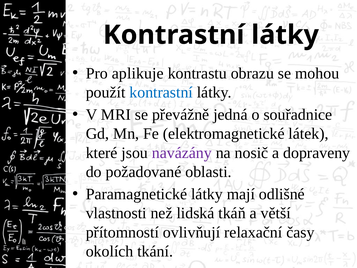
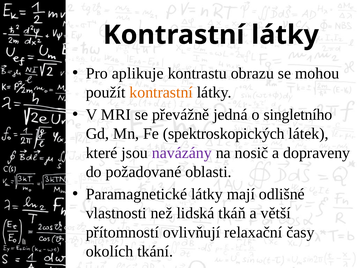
kontrastní at (161, 92) colour: blue -> orange
souřadnice: souřadnice -> singletního
elektromagnetické: elektromagnetické -> spektroskopických
